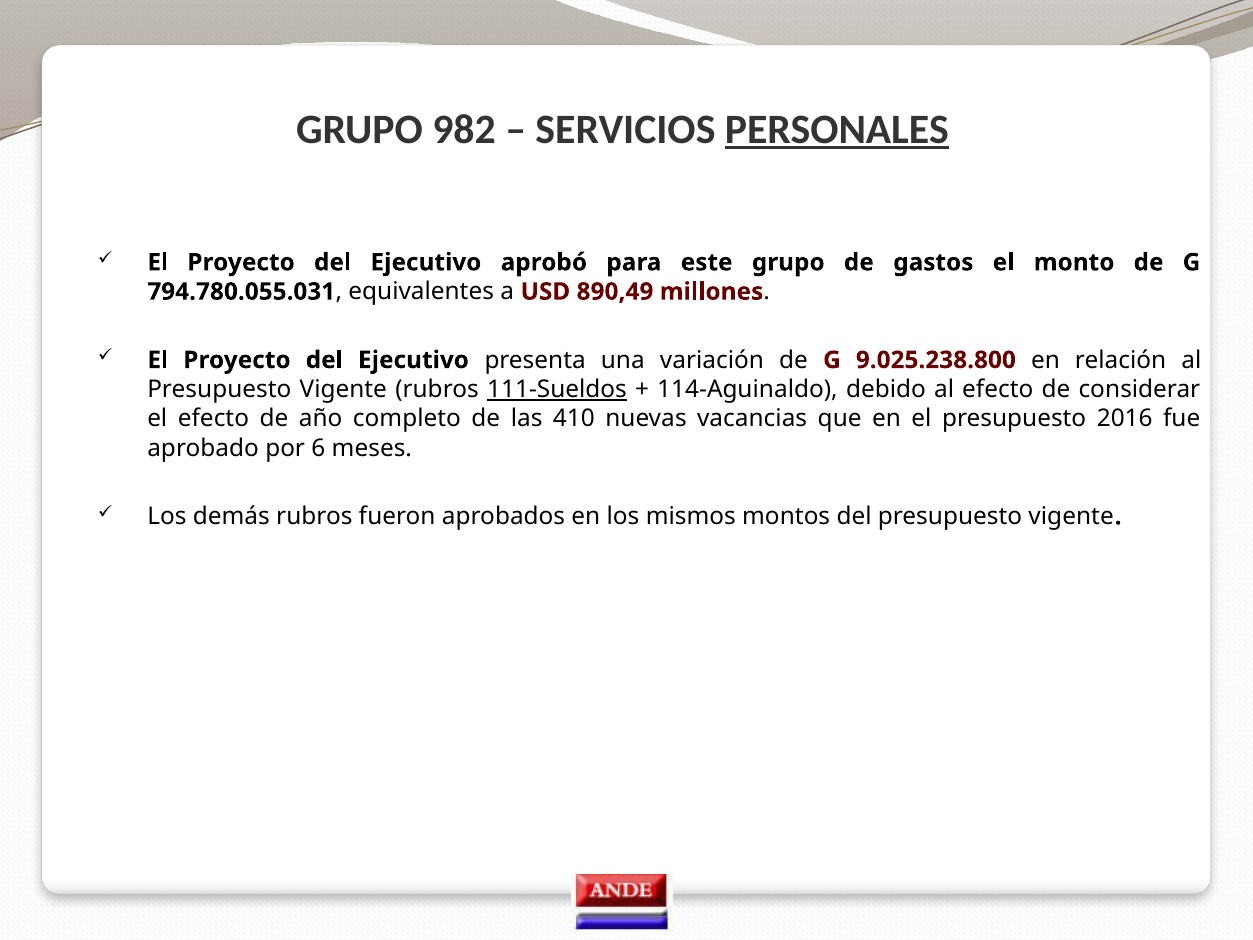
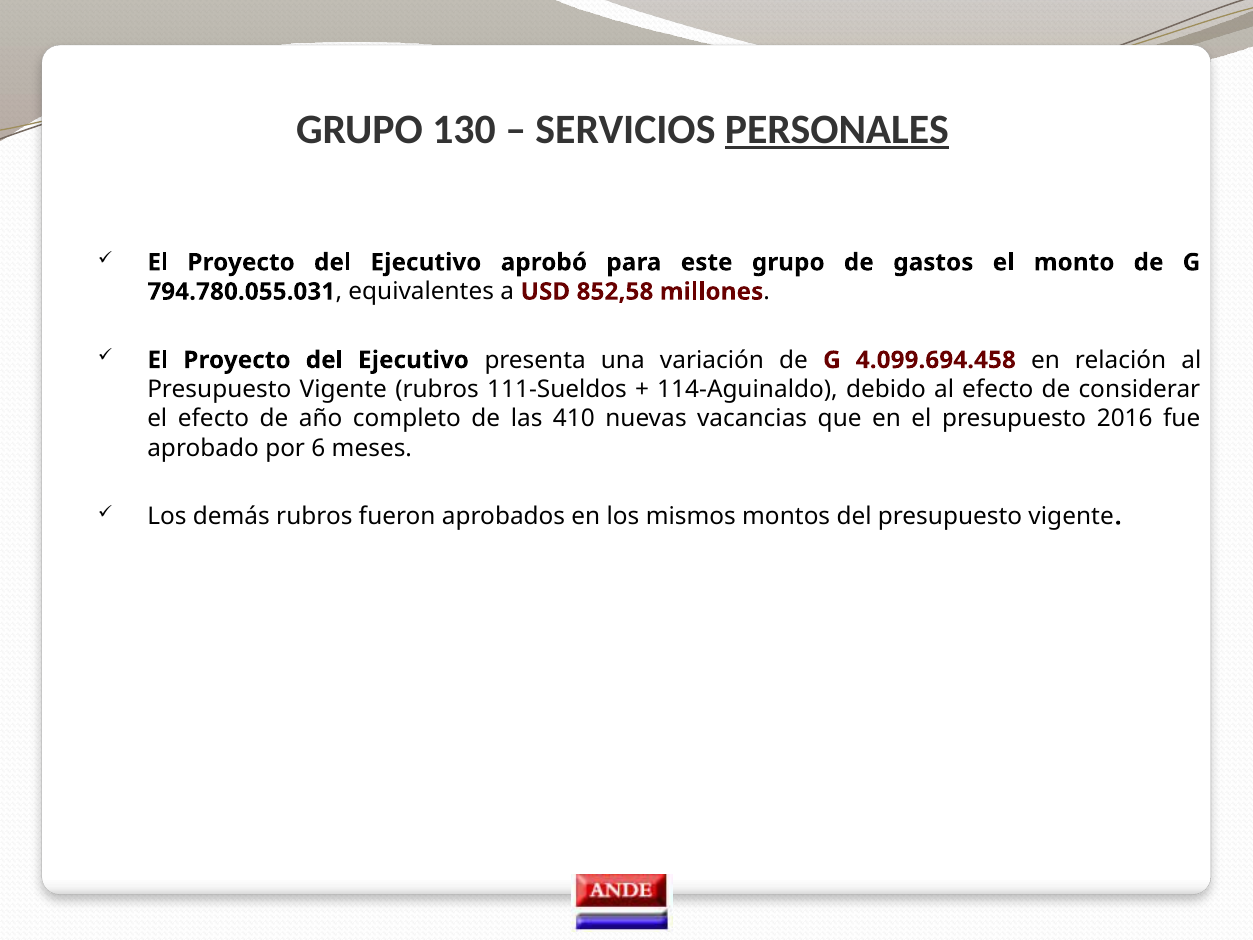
982: 982 -> 130
890,49: 890,49 -> 852,58
9.025.238.800: 9.025.238.800 -> 4.099.694.458
111-Sueldos underline: present -> none
